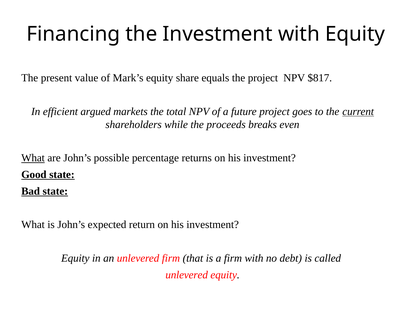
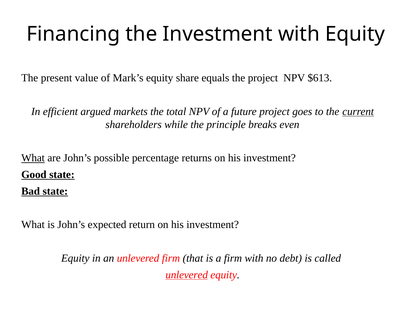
$817: $817 -> $613
proceeds: proceeds -> principle
unlevered at (187, 275) underline: none -> present
